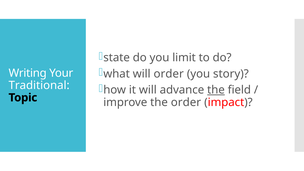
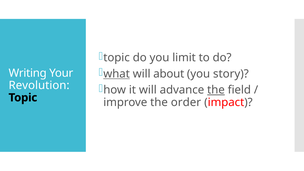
state at (117, 58): state -> topic
what underline: none -> present
will order: order -> about
Traditional: Traditional -> Revolution
